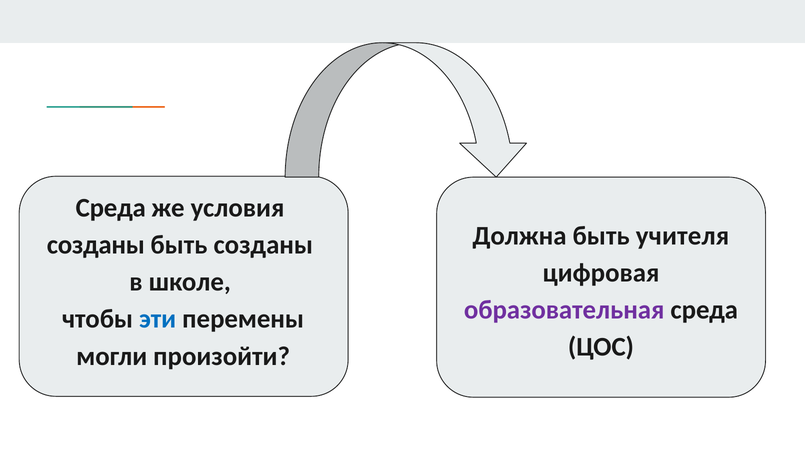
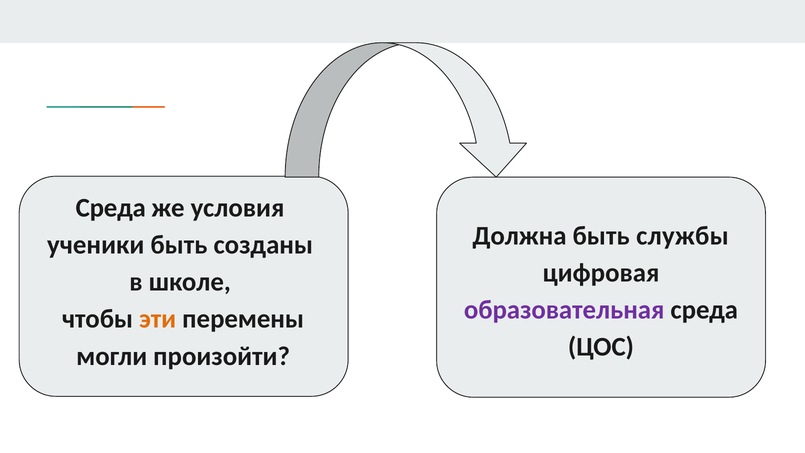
учителя: учителя -> службы
созданы at (96, 245): созданы -> ученики
эти colour: blue -> orange
